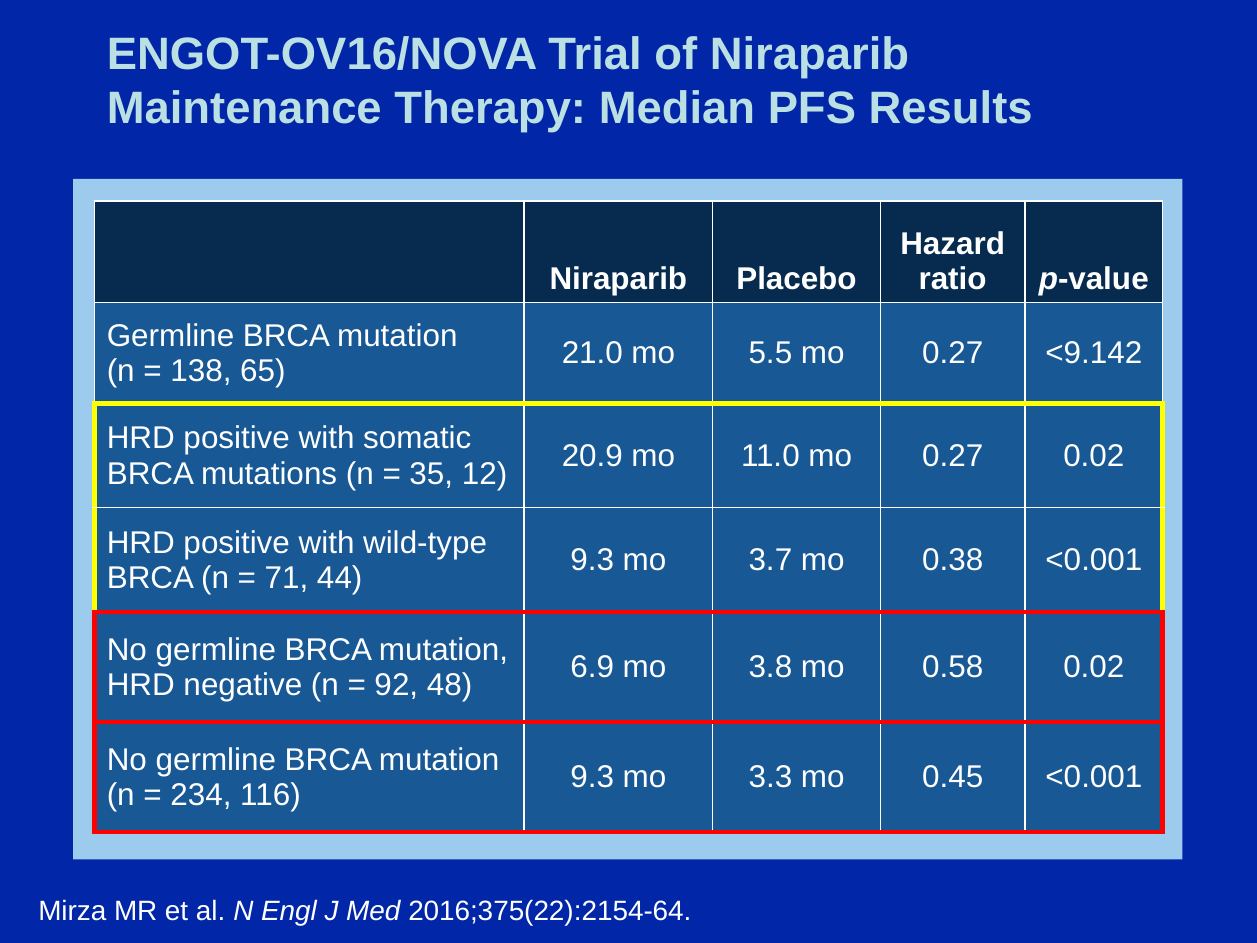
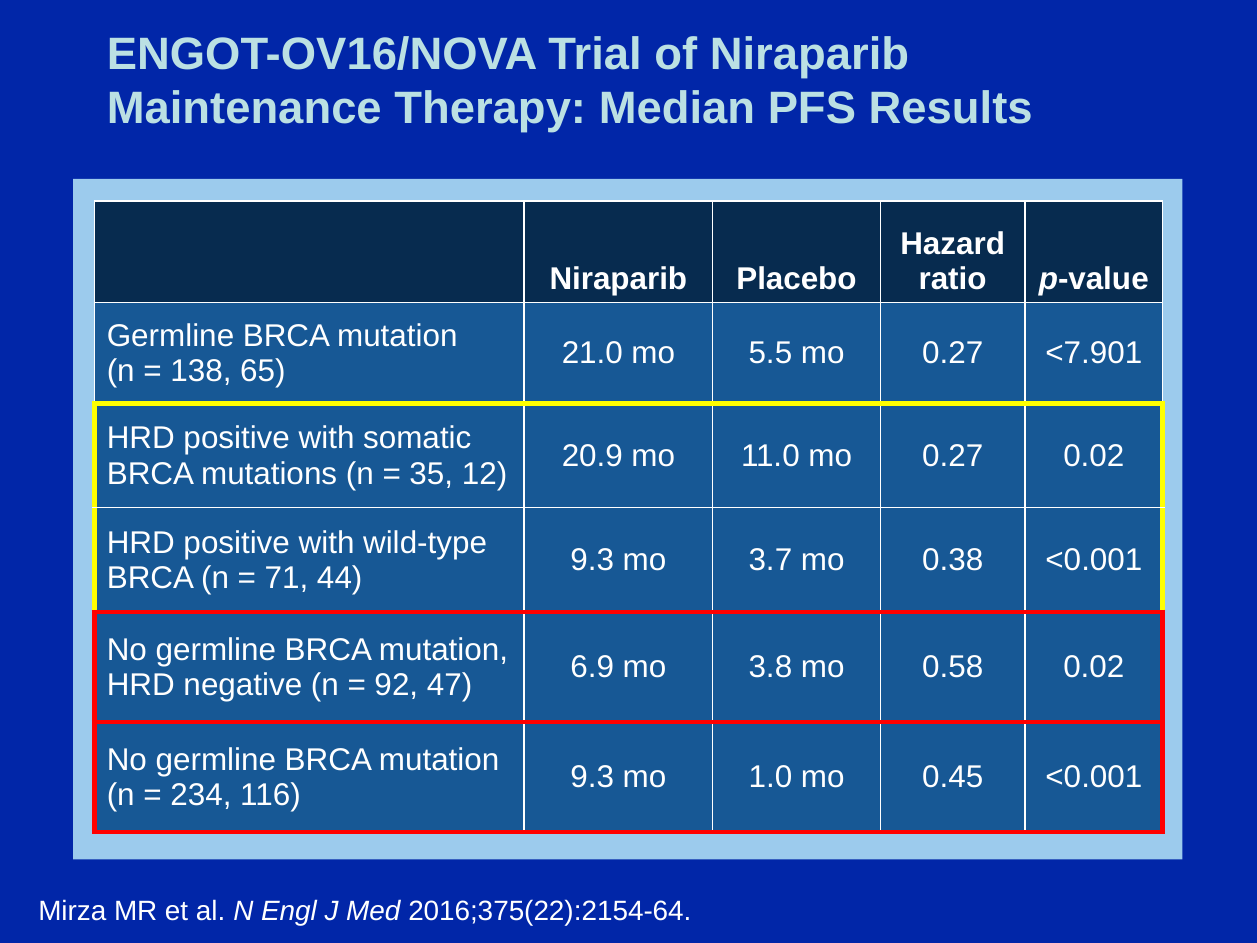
<9.142: <9.142 -> <7.901
48: 48 -> 47
3.3: 3.3 -> 1.0
